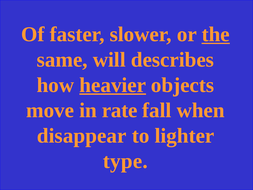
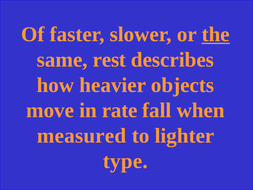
will: will -> rest
heavier underline: present -> none
disappear: disappear -> measured
